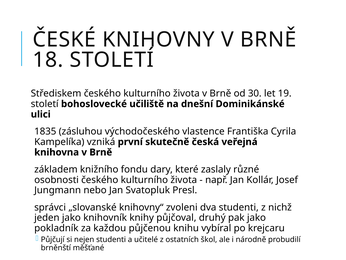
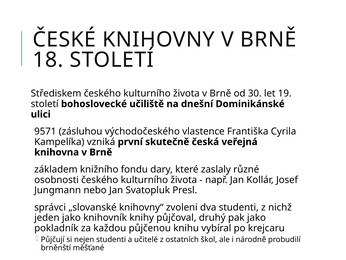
1835: 1835 -> 9571
